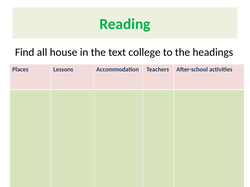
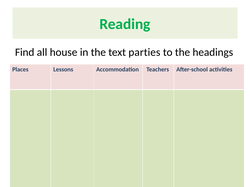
college: college -> parties
